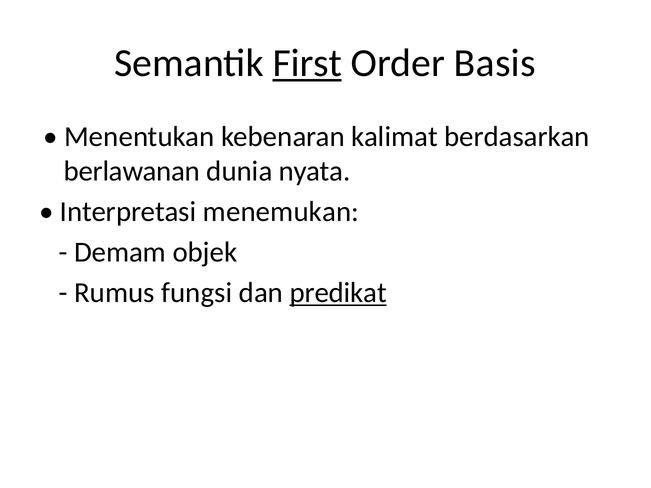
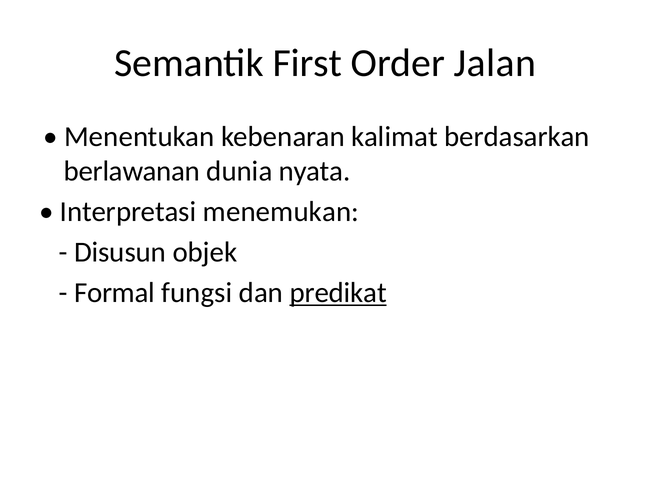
First underline: present -> none
Basis: Basis -> Jalan
Demam: Demam -> Disusun
Rumus: Rumus -> Formal
